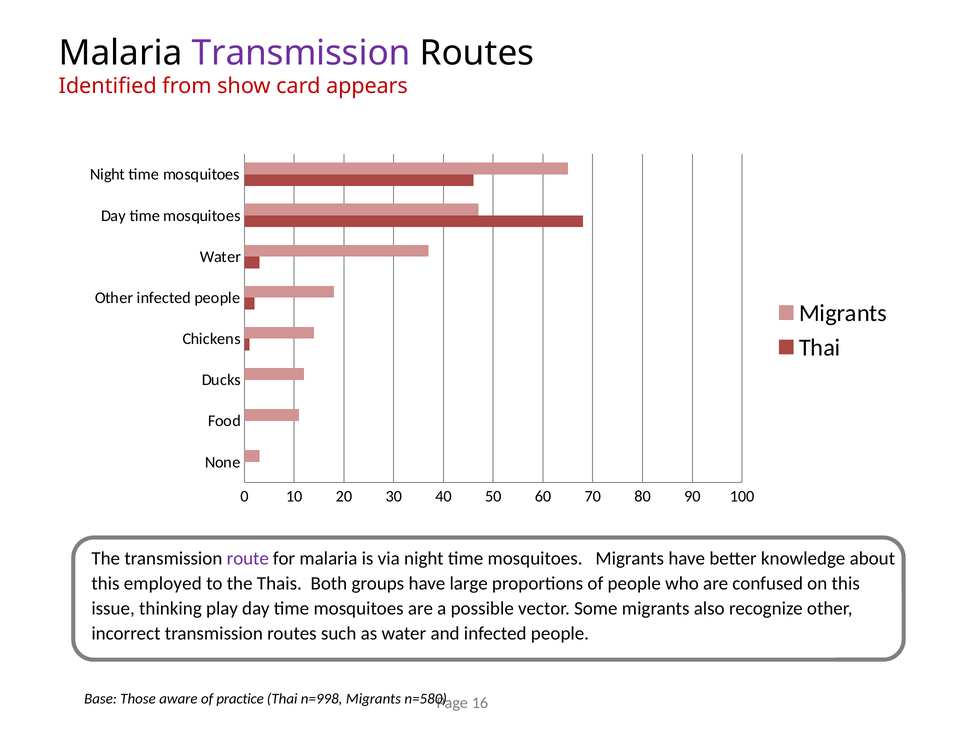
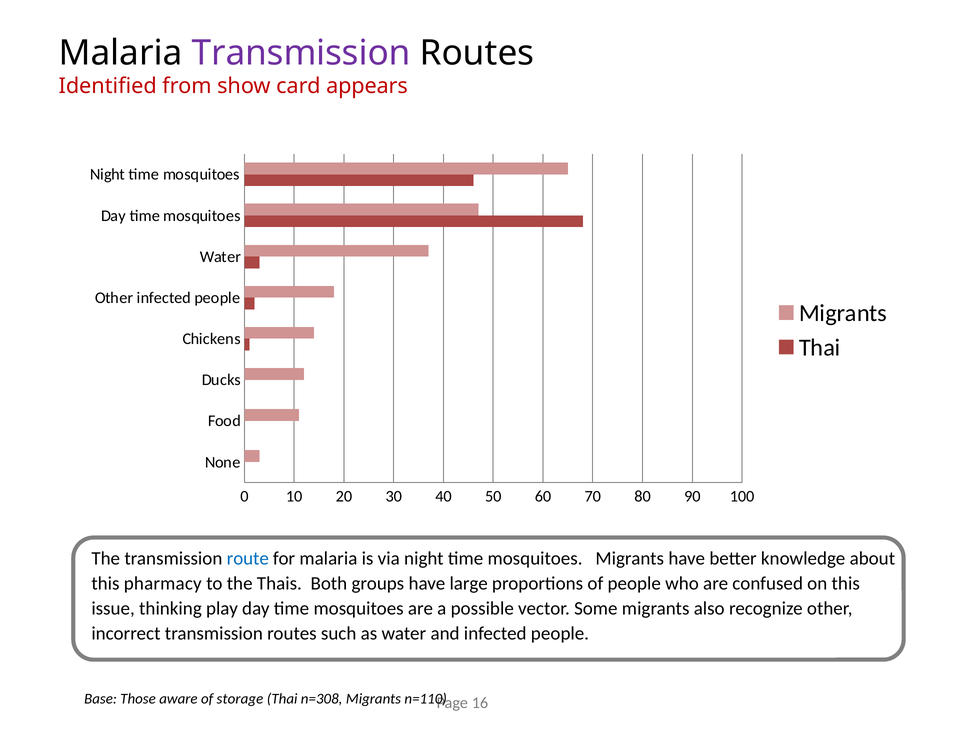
route colour: purple -> blue
employed: employed -> pharmacy
practice: practice -> storage
n=998: n=998 -> n=308
n=580: n=580 -> n=110
